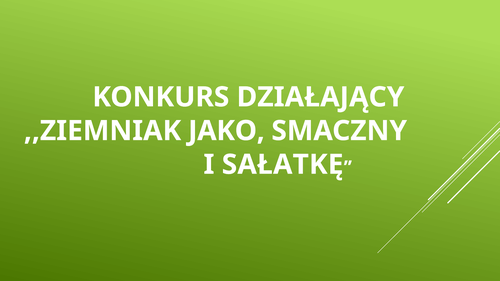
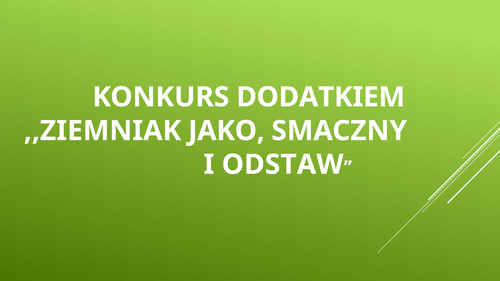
DZIAŁAJĄCY: DZIAŁAJĄCY -> DODATKIEM
SAŁATKĘ: SAŁATKĘ -> ODSTAW
